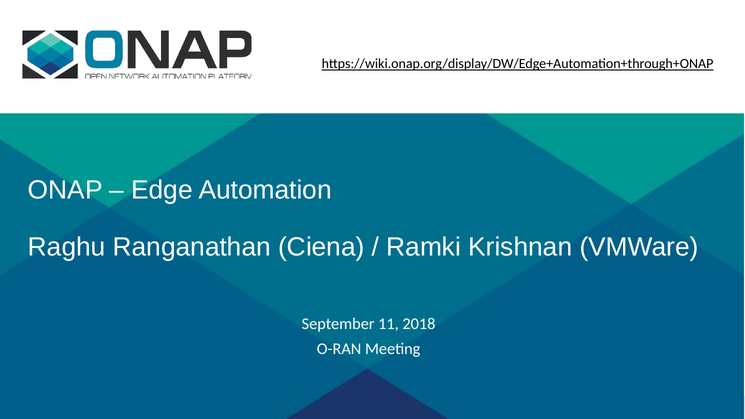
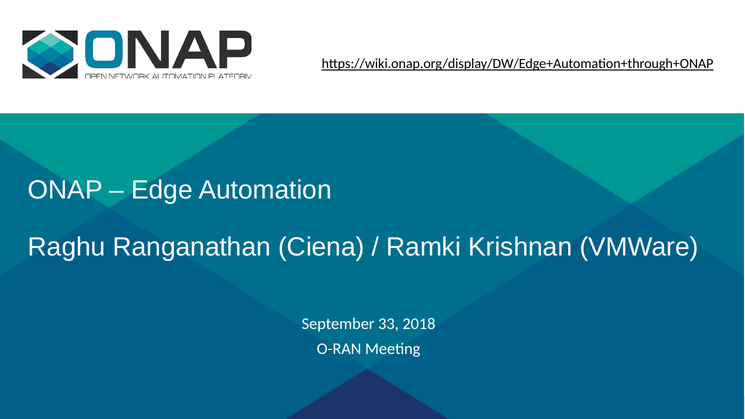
11: 11 -> 33
